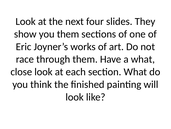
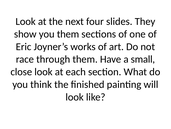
a what: what -> small
